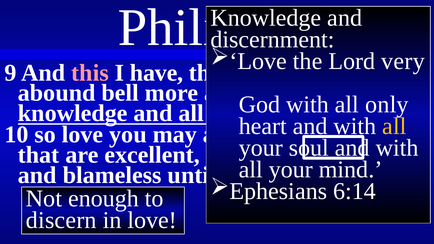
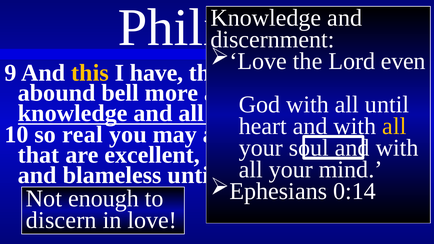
very: very -> even
this colour: pink -> yellow
only at (387, 105): only -> until
so love: love -> real
6:14: 6:14 -> 0:14
